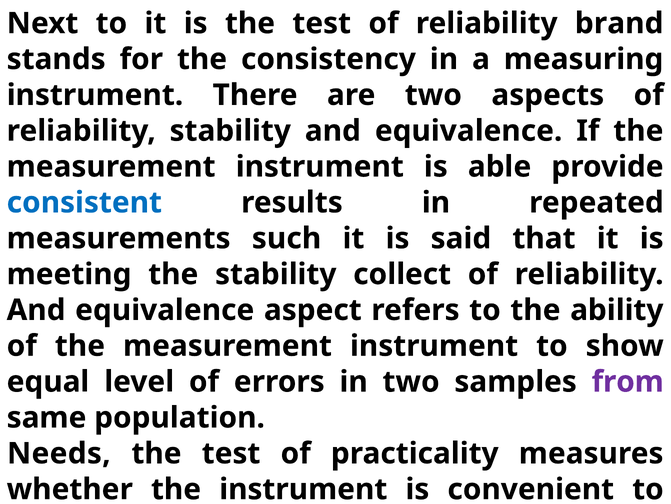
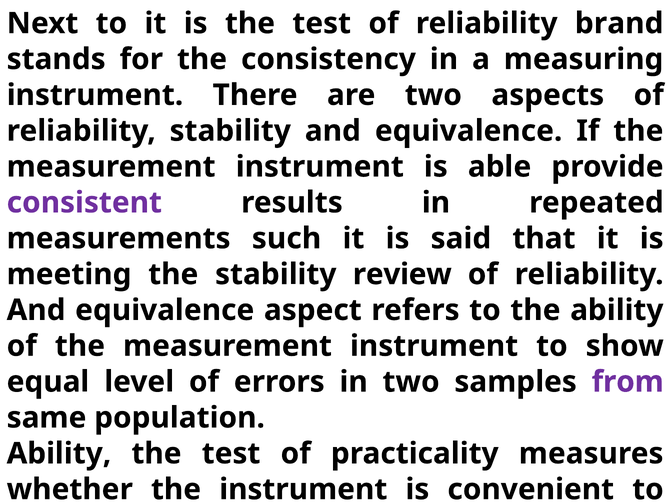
consistent colour: blue -> purple
collect: collect -> review
Needs at (59, 453): Needs -> Ability
